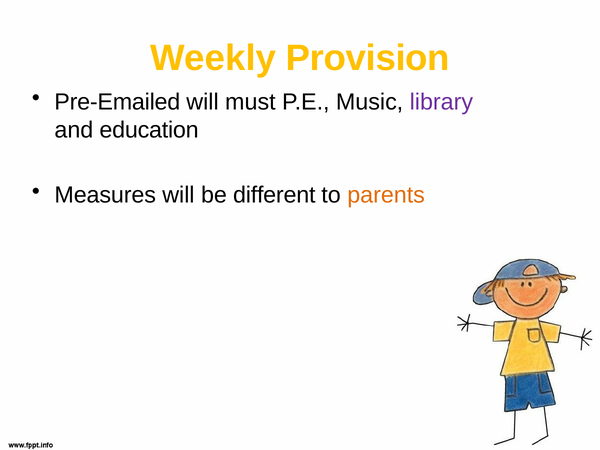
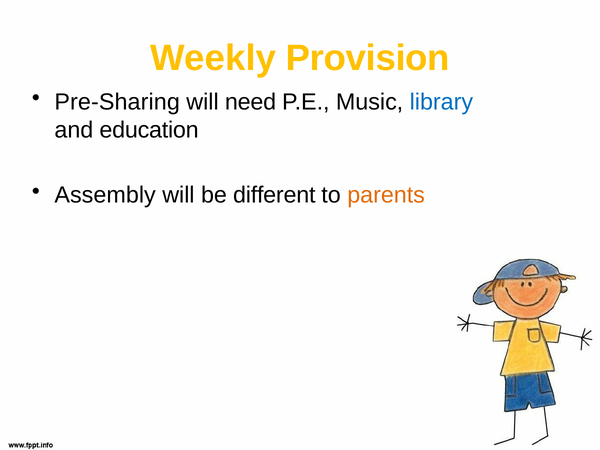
Pre-Emailed: Pre-Emailed -> Pre-Sharing
must: must -> need
library colour: purple -> blue
Measures: Measures -> Assembly
